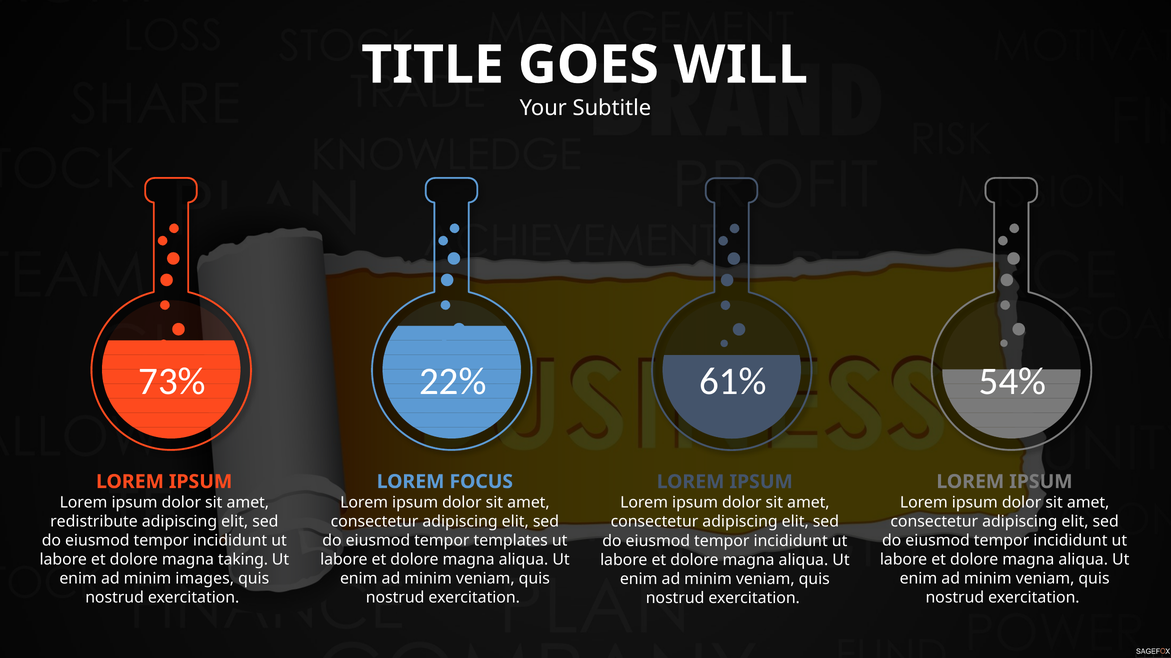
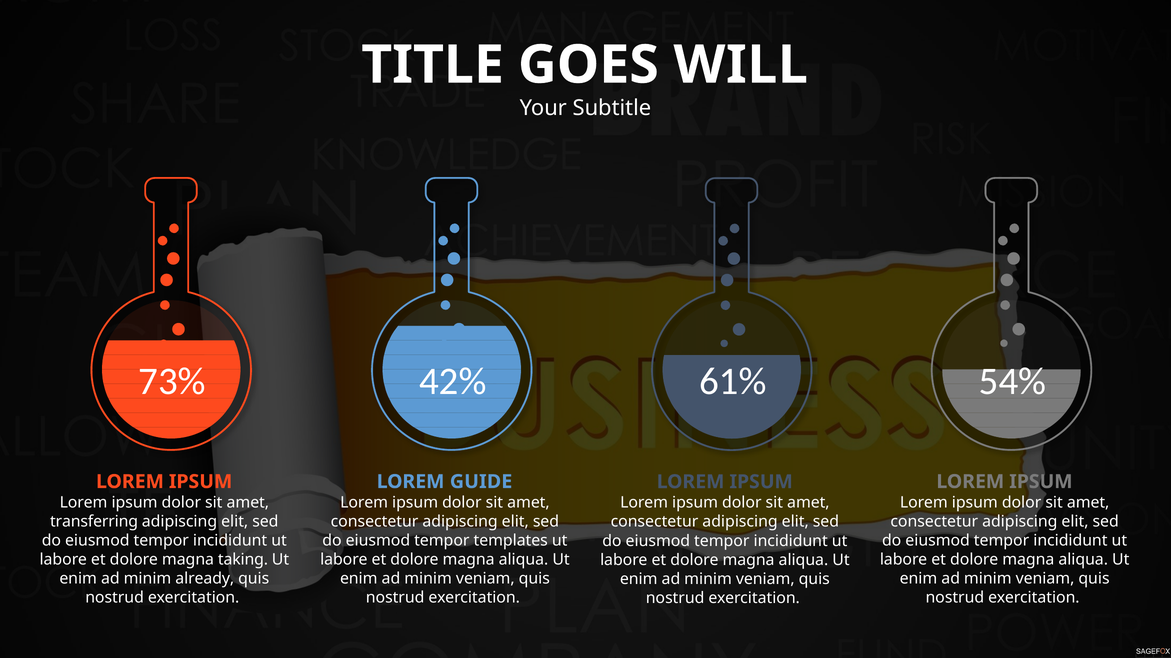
22%: 22% -> 42%
FOCUS: FOCUS -> GUIDE
redistribute: redistribute -> transferring
images: images -> already
